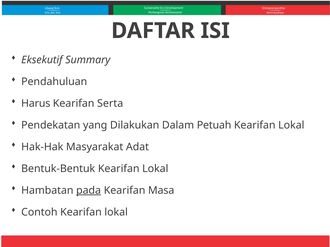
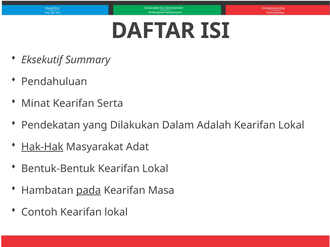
Harus: Harus -> Minat
Petuah: Petuah -> Adalah
Hak-Hak underline: none -> present
